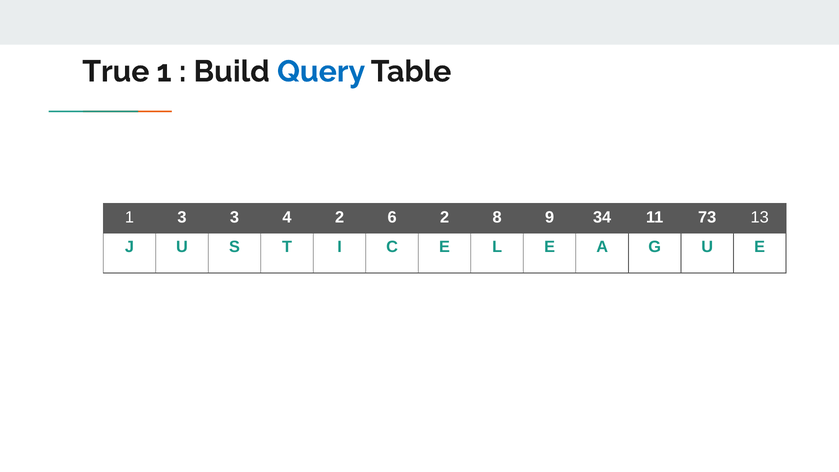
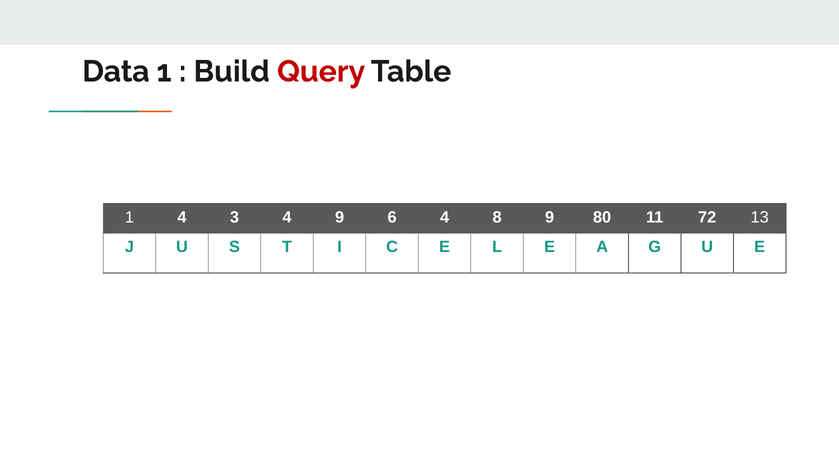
True: True -> Data
Query colour: blue -> red
1 3: 3 -> 4
4 2: 2 -> 9
6 2: 2 -> 4
34: 34 -> 80
73: 73 -> 72
